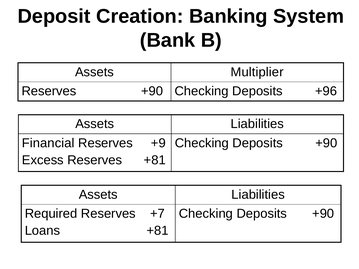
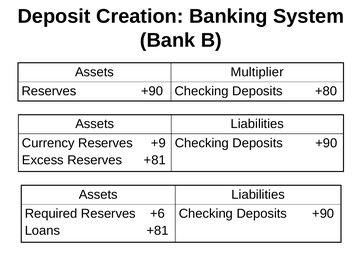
+96: +96 -> +80
Financial: Financial -> Currency
+7: +7 -> +6
